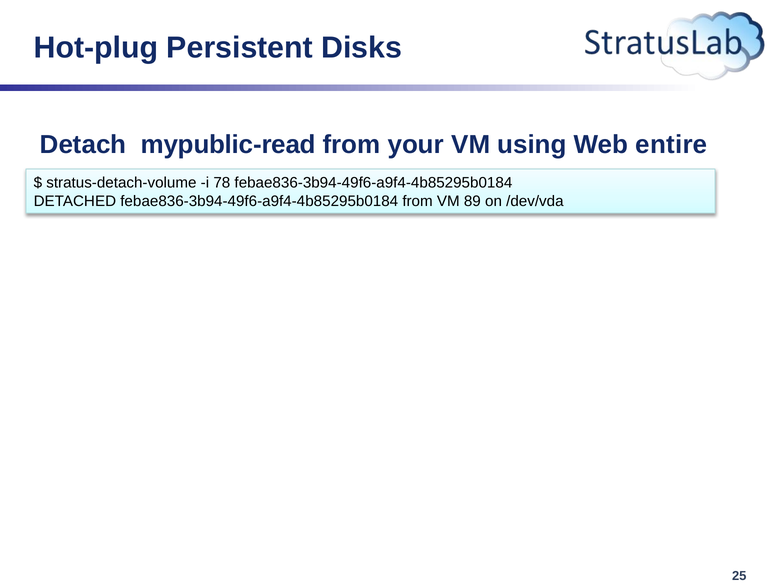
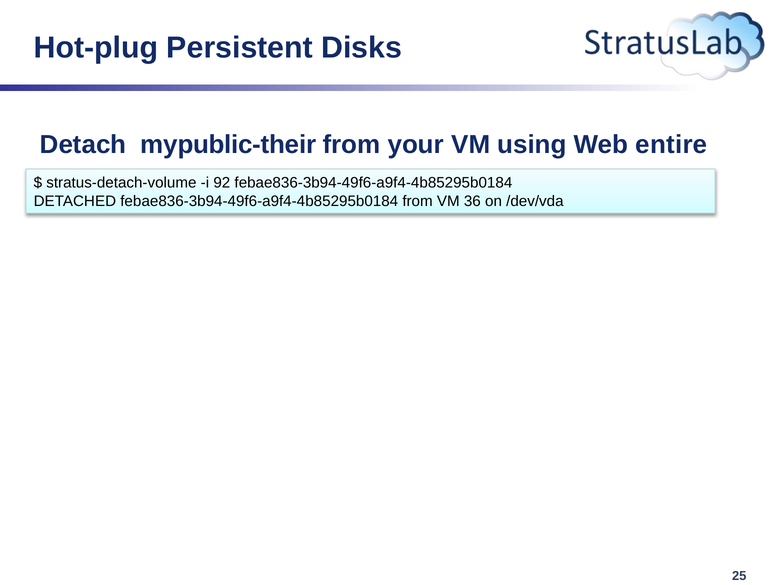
mypublic-read: mypublic-read -> mypublic-their
78: 78 -> 92
89: 89 -> 36
